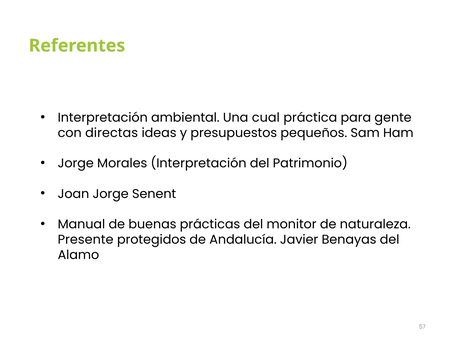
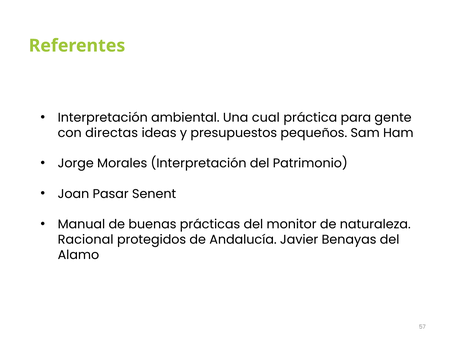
Joan Jorge: Jorge -> Pasar
Presente: Presente -> Racional
